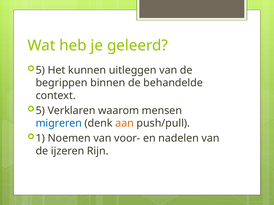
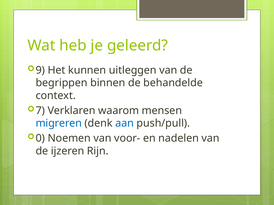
5 at (40, 70): 5 -> 9
5 at (40, 111): 5 -> 7
aan colour: orange -> blue
1: 1 -> 0
